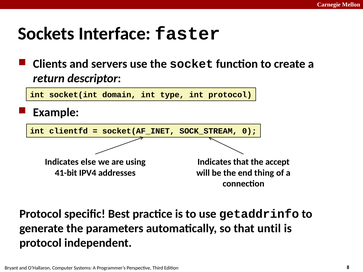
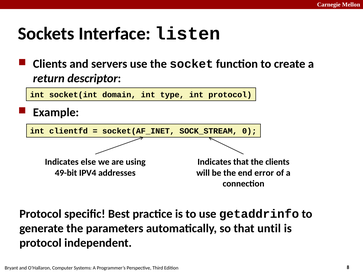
faster: faster -> listen
the accept: accept -> clients
41-bit: 41-bit -> 49-bit
thing: thing -> error
